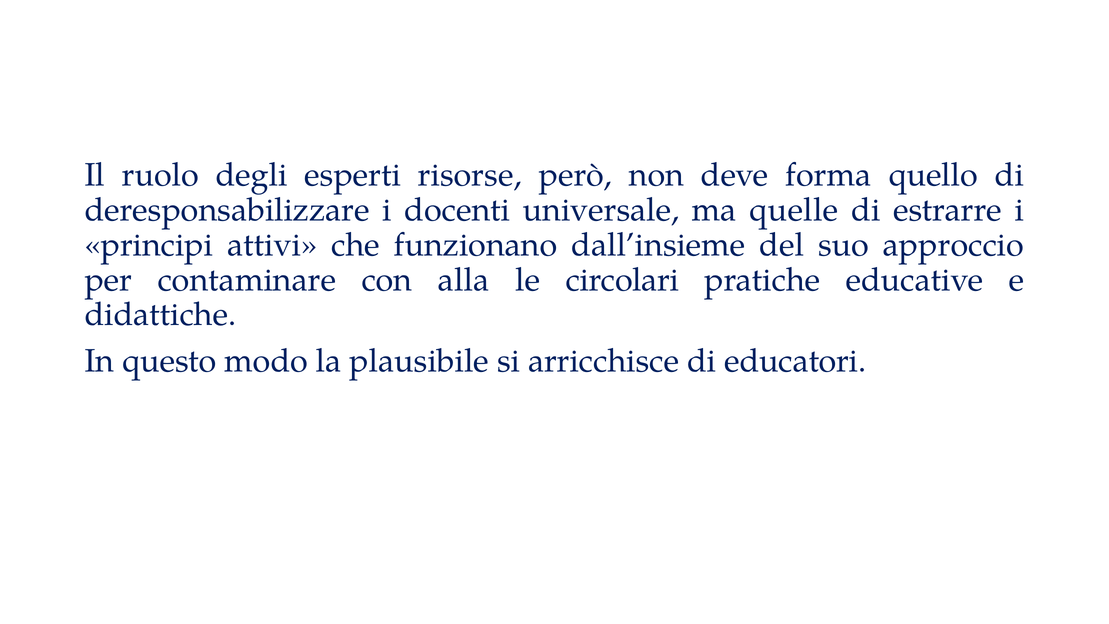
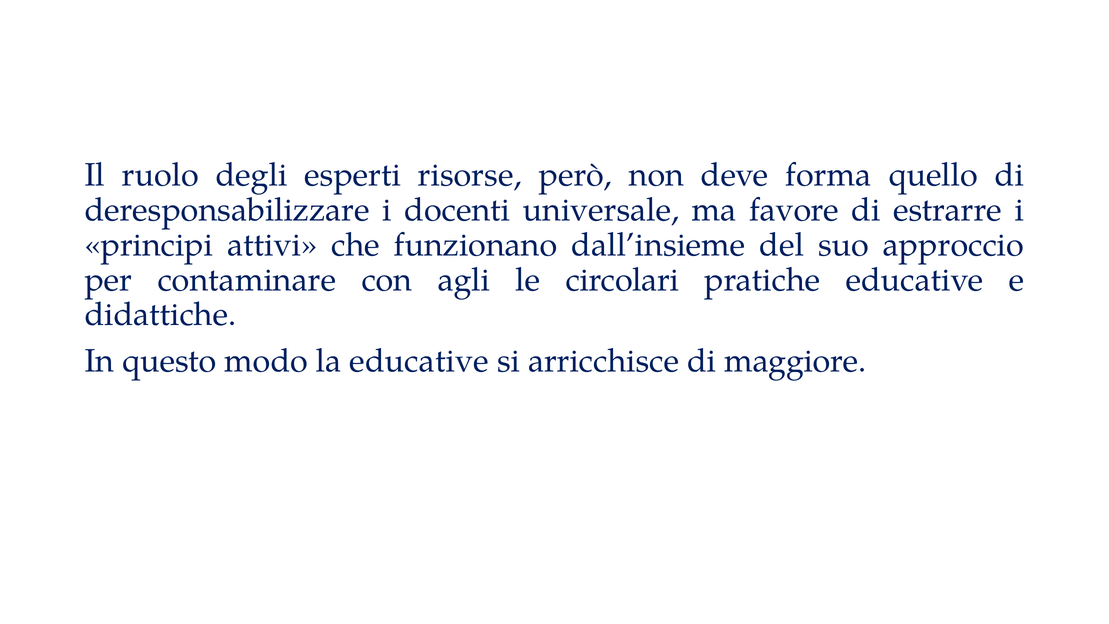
quelle: quelle -> favore
alla: alla -> agli
la plausibile: plausibile -> educative
educatori: educatori -> maggiore
